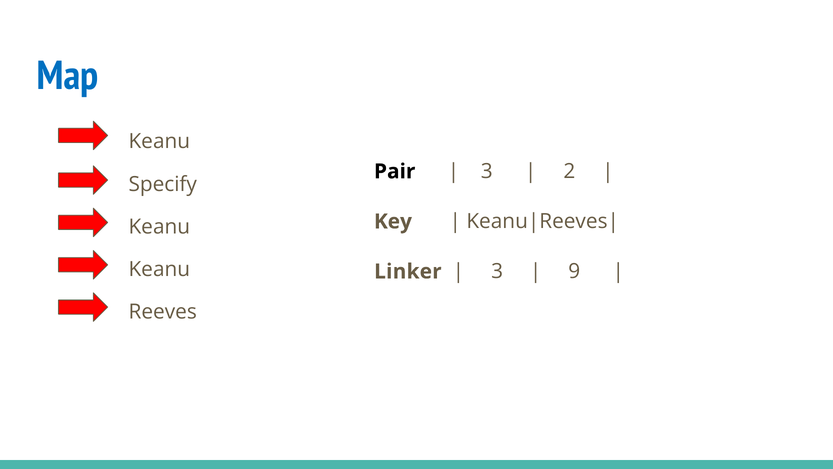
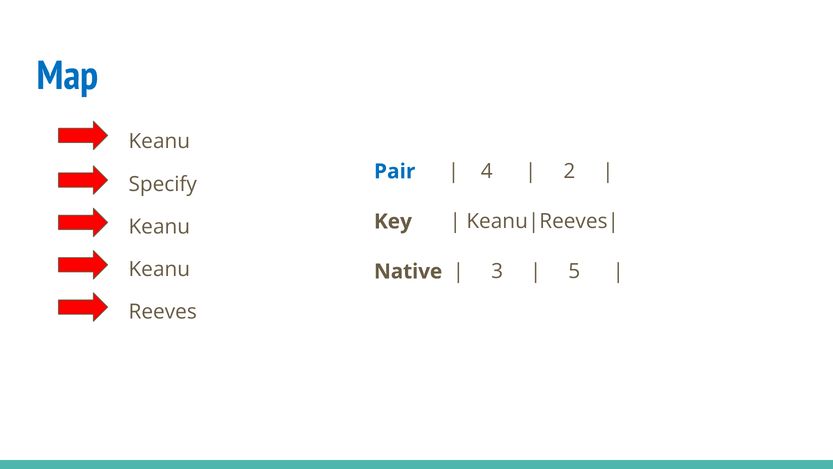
Pair colour: black -> blue
3 at (487, 171): 3 -> 4
Linker: Linker -> Native
9: 9 -> 5
